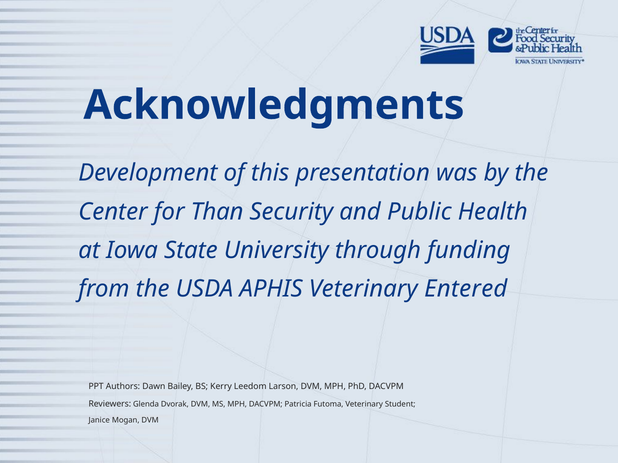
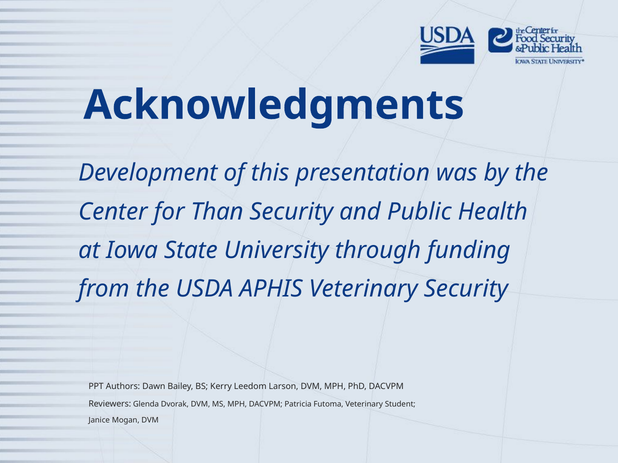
Veterinary Entered: Entered -> Security
